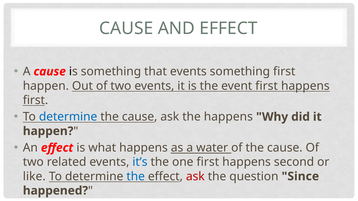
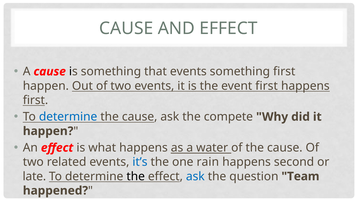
the happens: happens -> compete
one first: first -> rain
like: like -> late
the at (136, 177) colour: blue -> black
ask at (195, 177) colour: red -> blue
Since: Since -> Team
